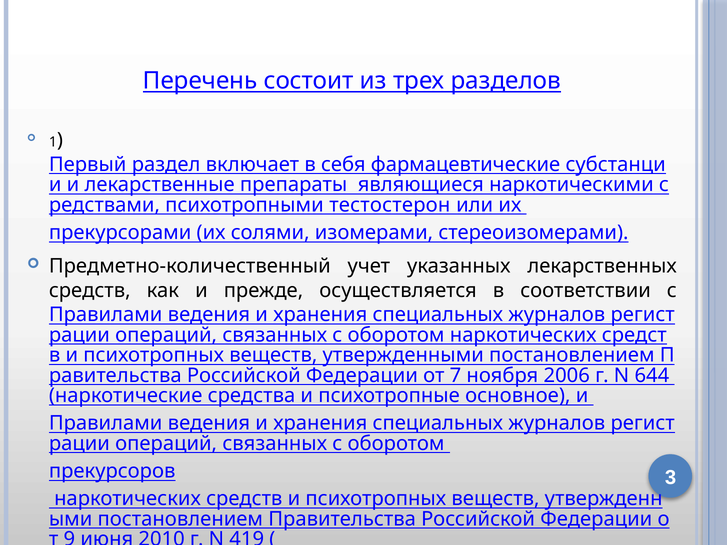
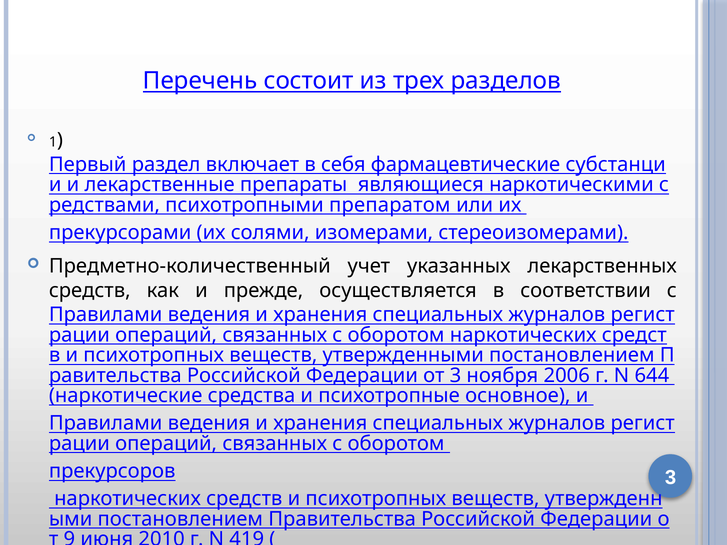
тестостерон: тестостерон -> препаратом
от 7: 7 -> 3
